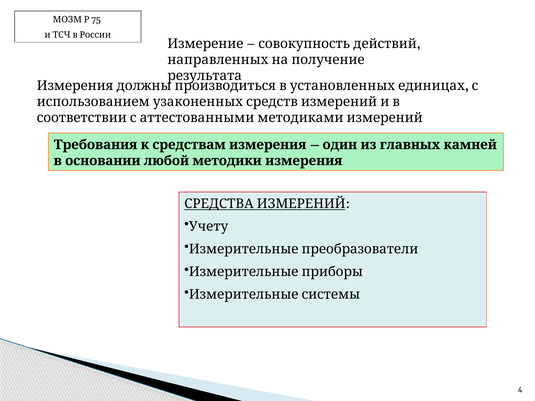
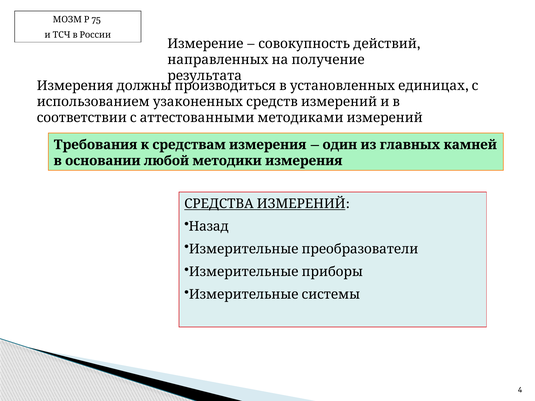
Учету: Учету -> Назад
